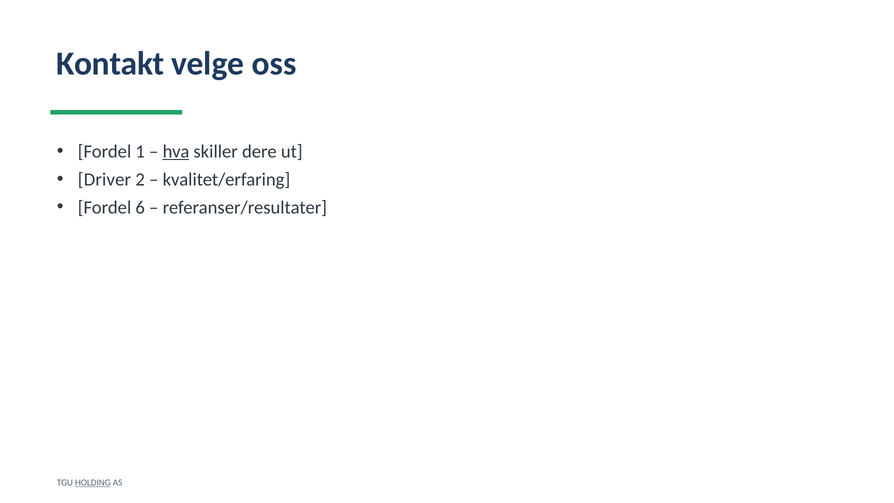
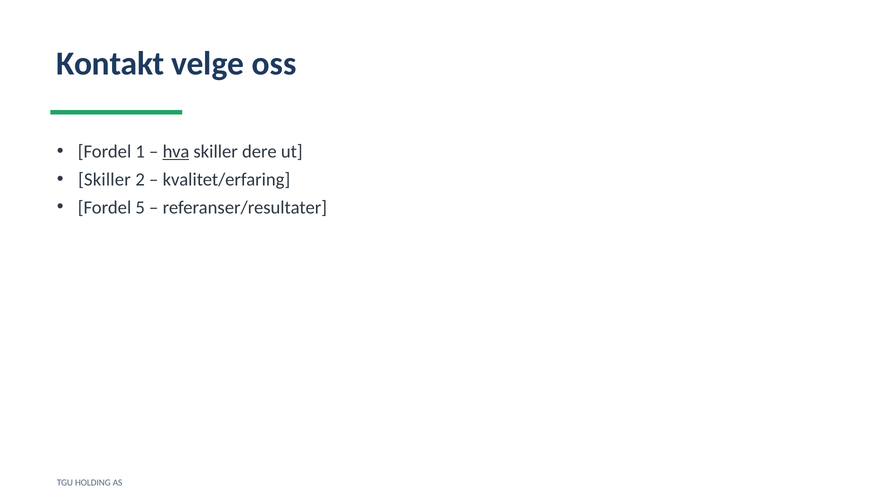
Driver at (104, 179): Driver -> Skiller
6: 6 -> 5
HOLDING underline: present -> none
